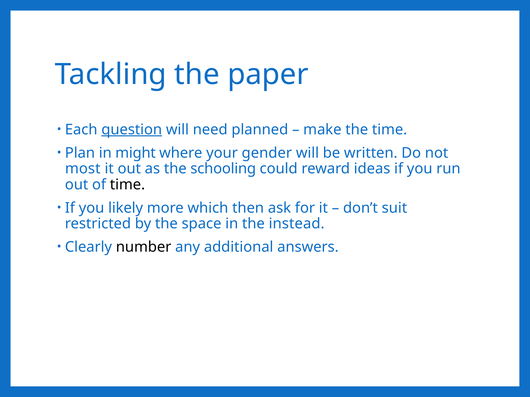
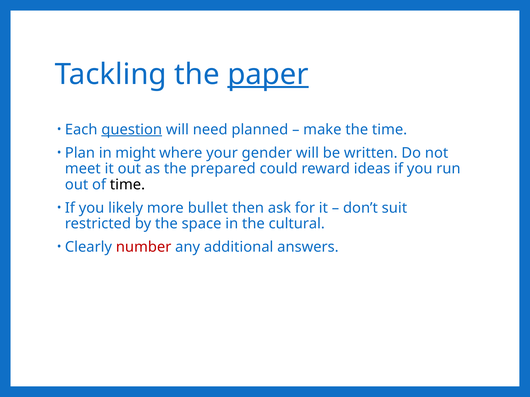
paper underline: none -> present
most: most -> meet
schooling: schooling -> prepared
which: which -> bullet
instead: instead -> cultural
number colour: black -> red
